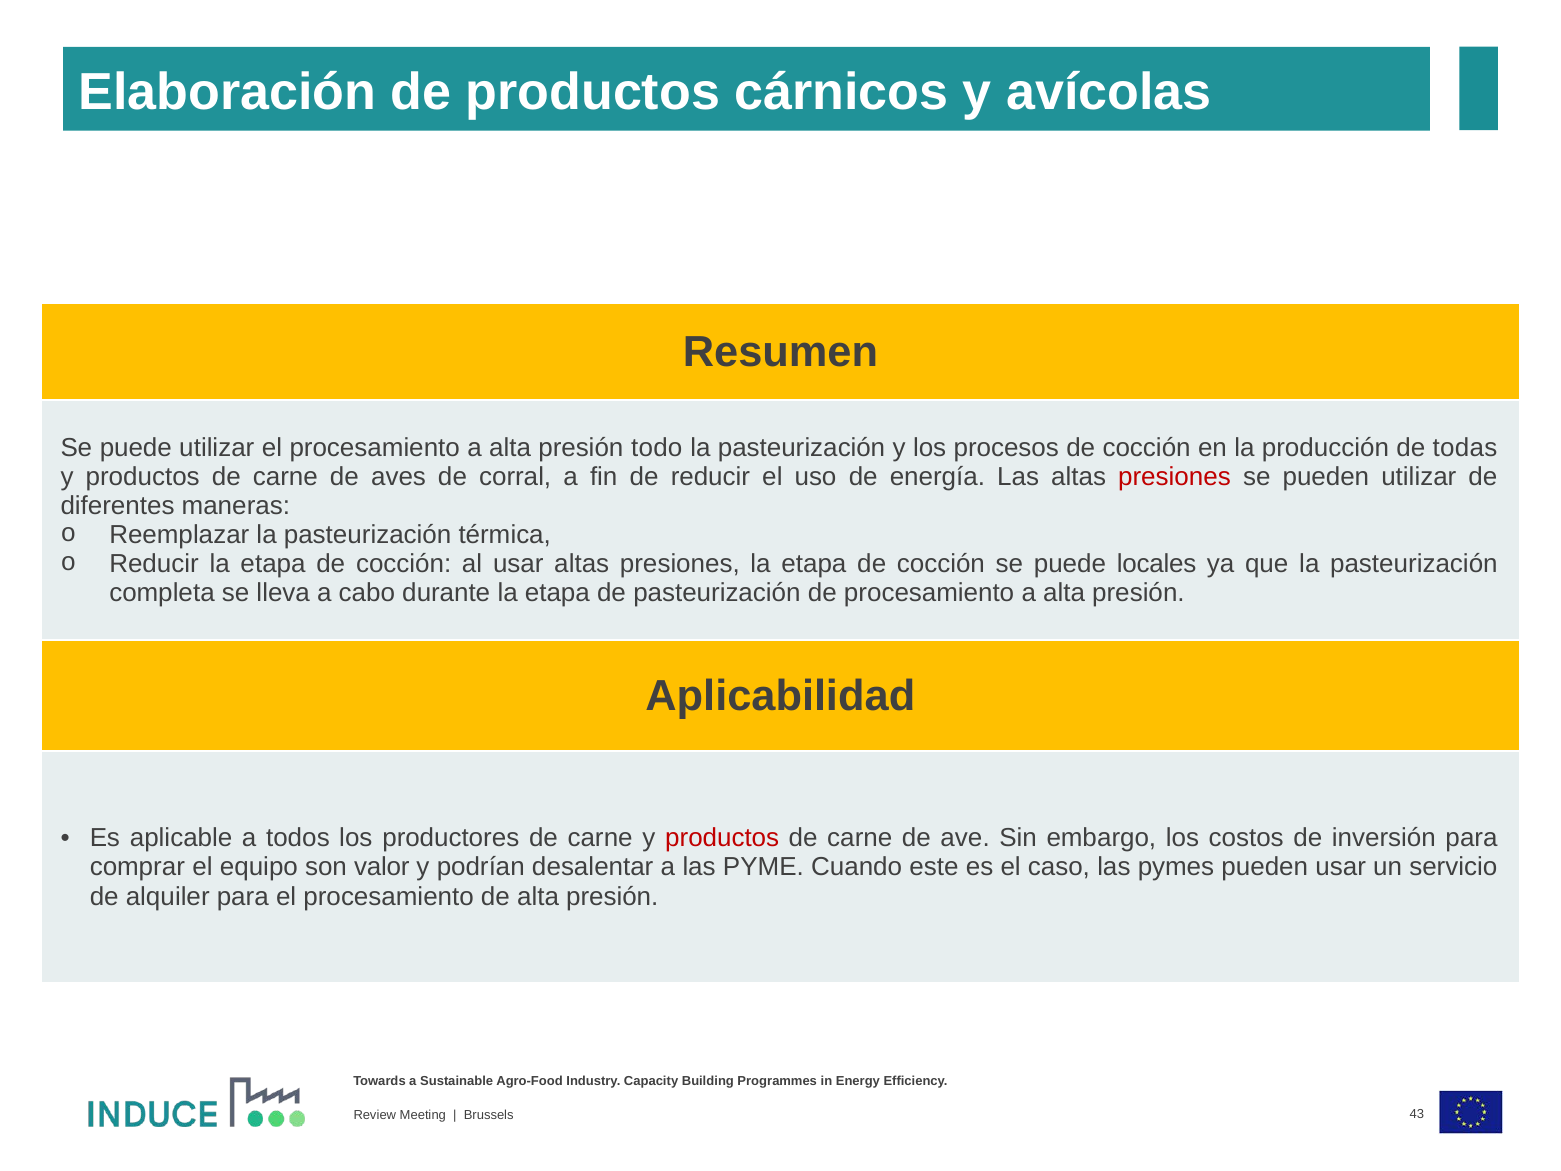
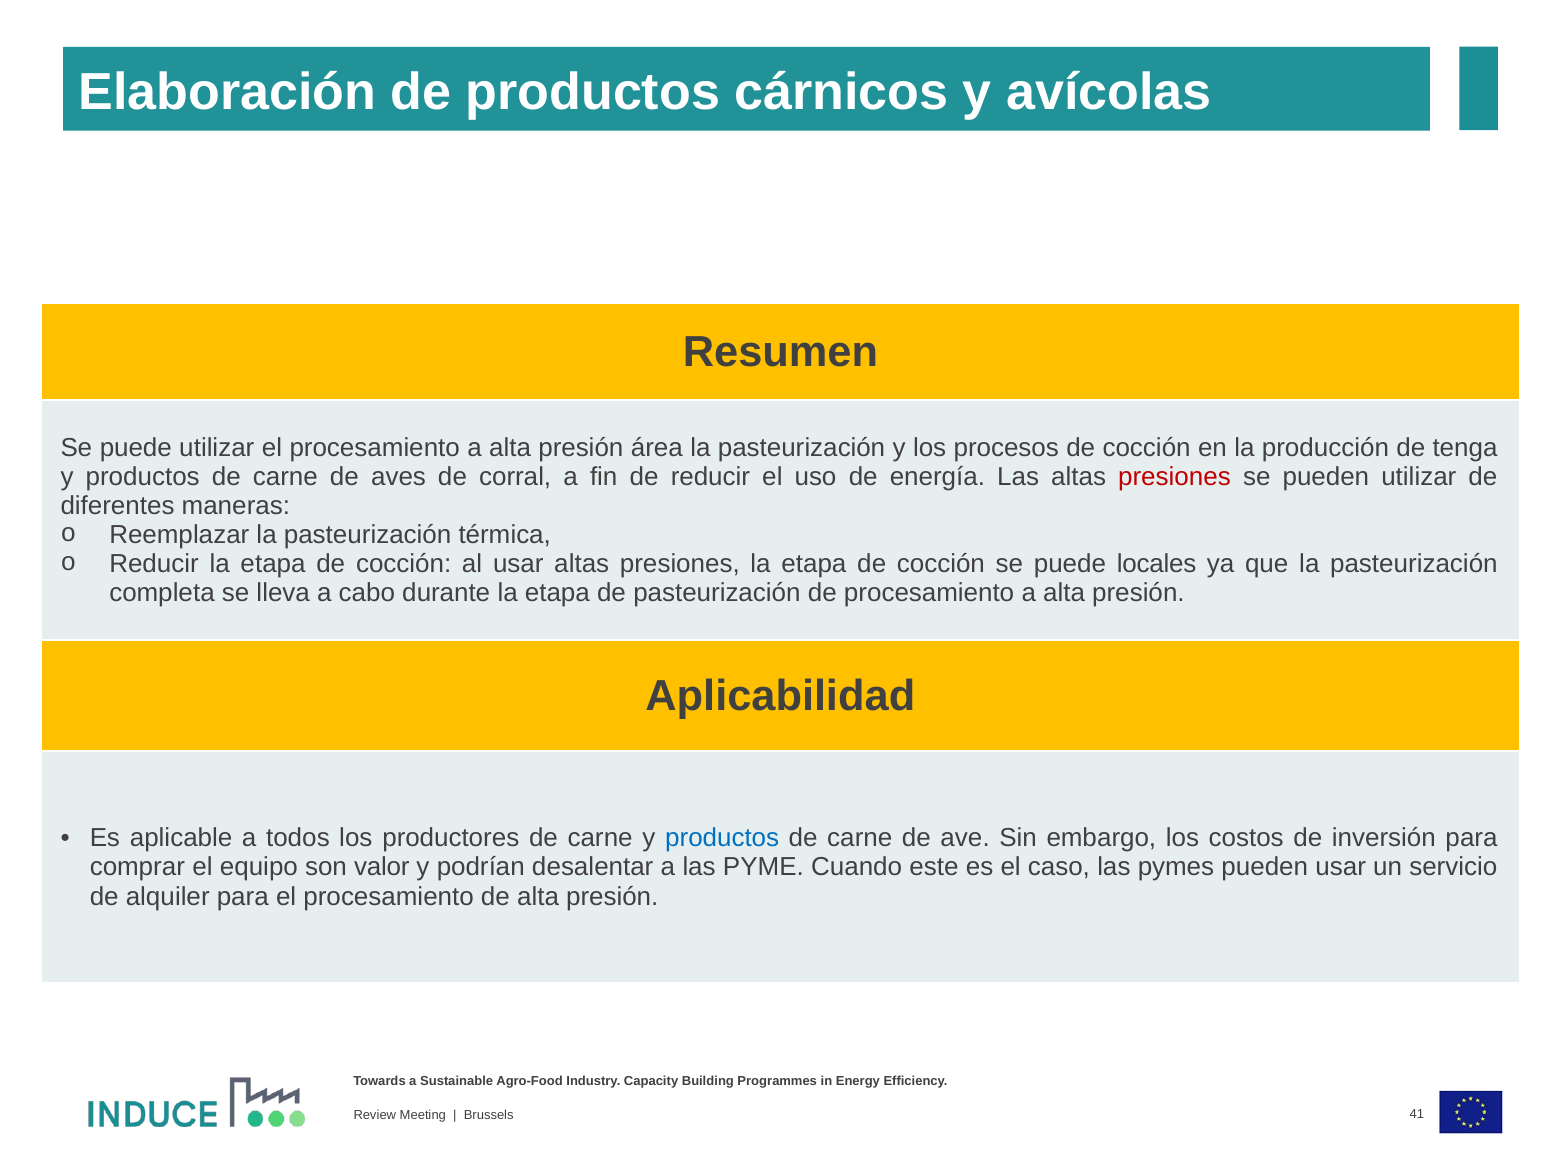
todo: todo -> área
todas: todas -> tenga
productos at (722, 838) colour: red -> blue
43: 43 -> 41
